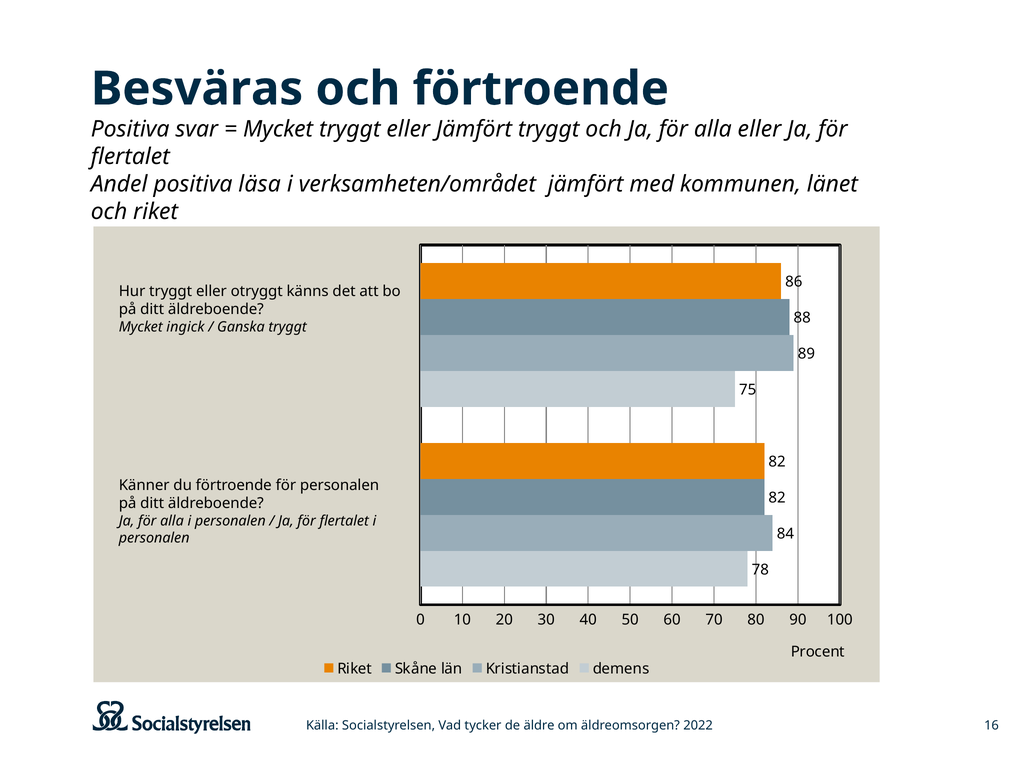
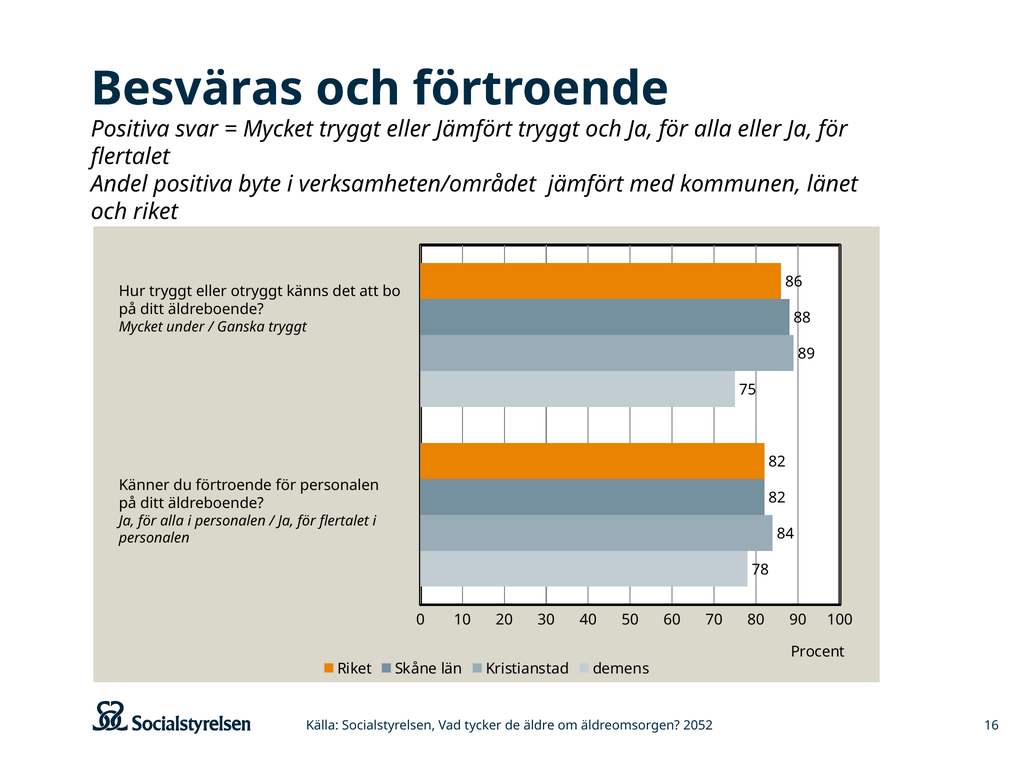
läsa: läsa -> byte
ingick: ingick -> under
2022: 2022 -> 2052
